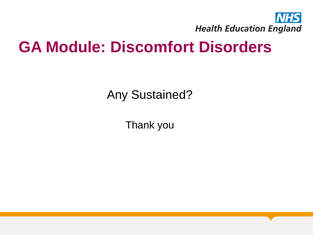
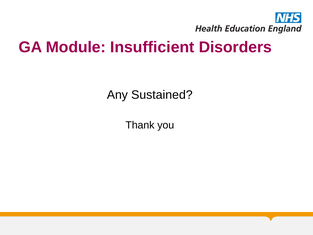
Discomfort: Discomfort -> Insufficient
